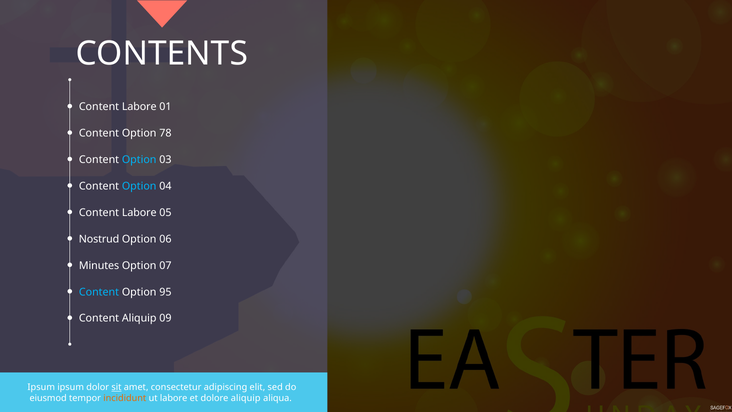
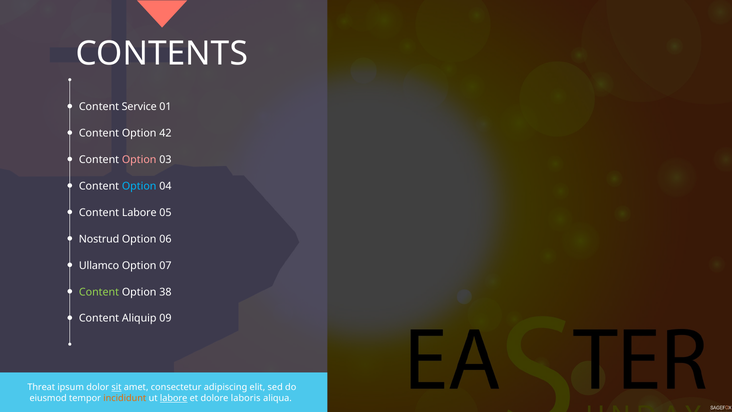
Labore at (139, 107): Labore -> Service
78: 78 -> 42
Option at (139, 160) colour: light blue -> pink
Minutes: Minutes -> Ullamco
Content at (99, 292) colour: light blue -> light green
95: 95 -> 38
Ipsum at (41, 387): Ipsum -> Threat
labore at (174, 398) underline: none -> present
dolore aliquip: aliquip -> laboris
